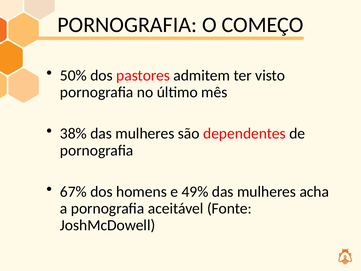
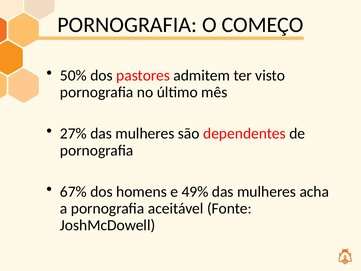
38%: 38% -> 27%
